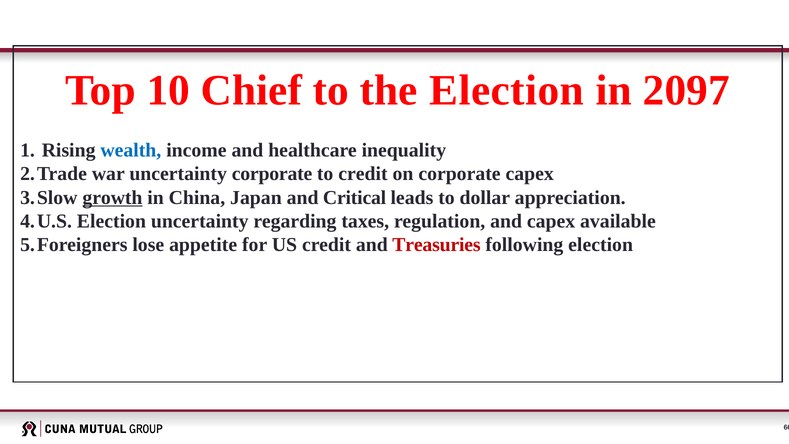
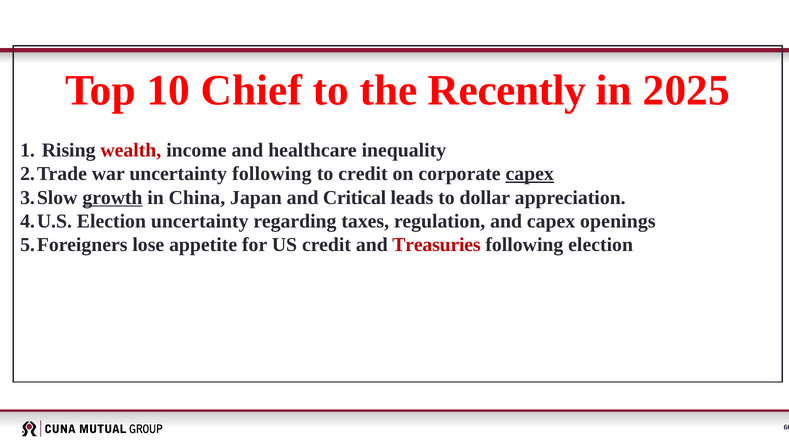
the Election: Election -> Recently
2097: 2097 -> 2025
wealth colour: blue -> red
uncertainty corporate: corporate -> following
capex at (530, 174) underline: none -> present
available: available -> openings
